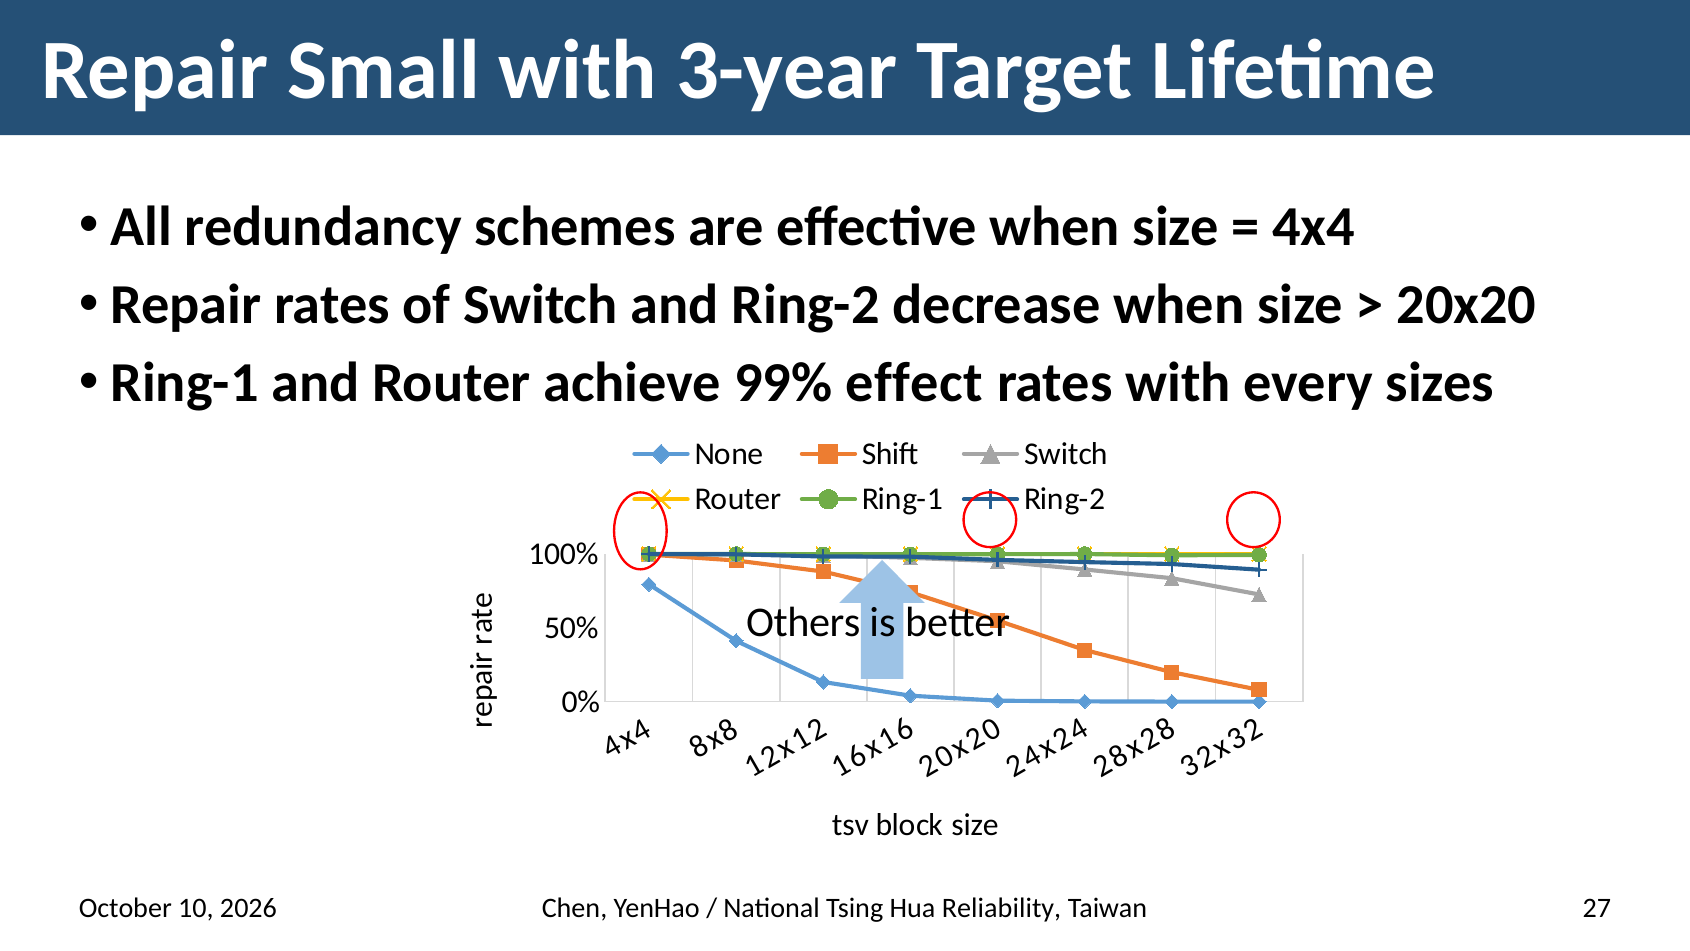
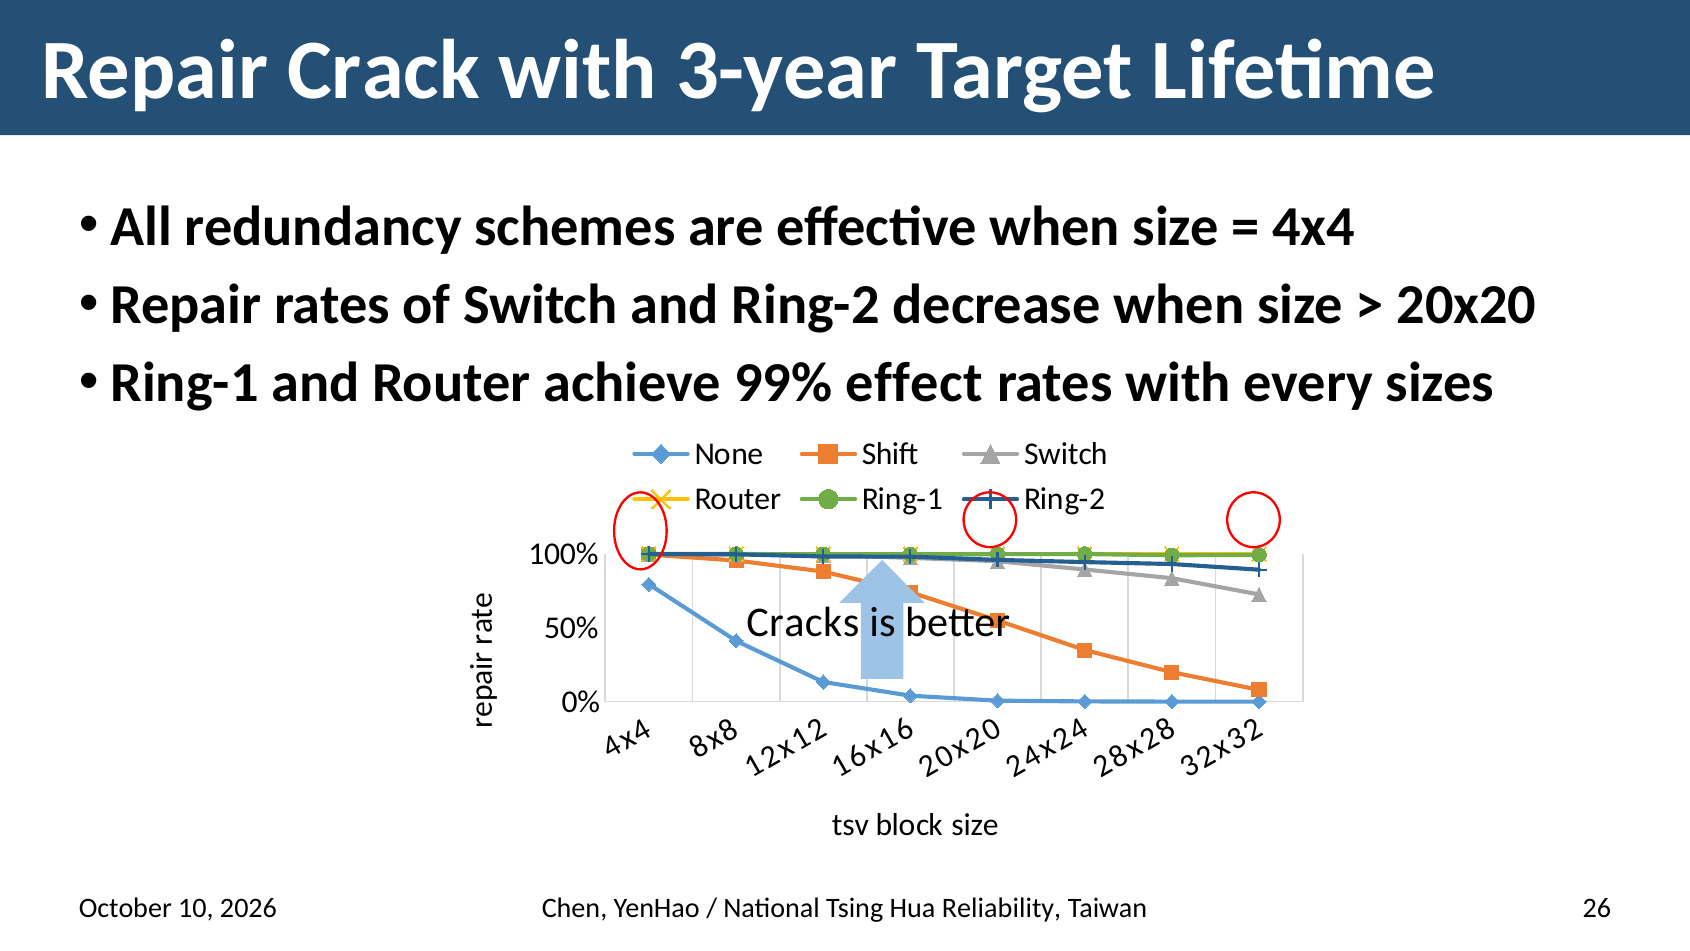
Small: Small -> Crack
Others: Others -> Cracks
27: 27 -> 26
